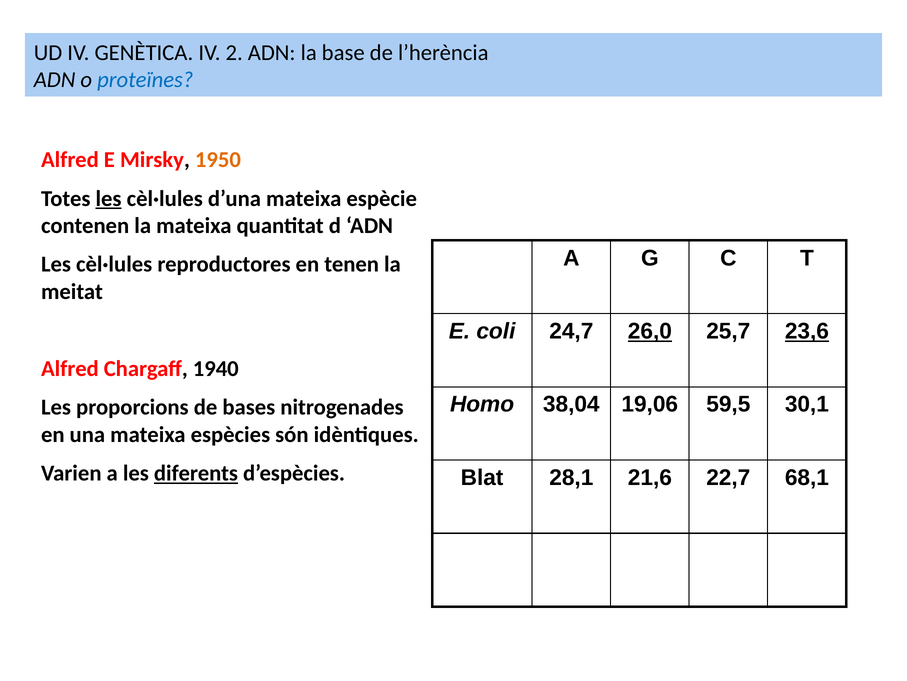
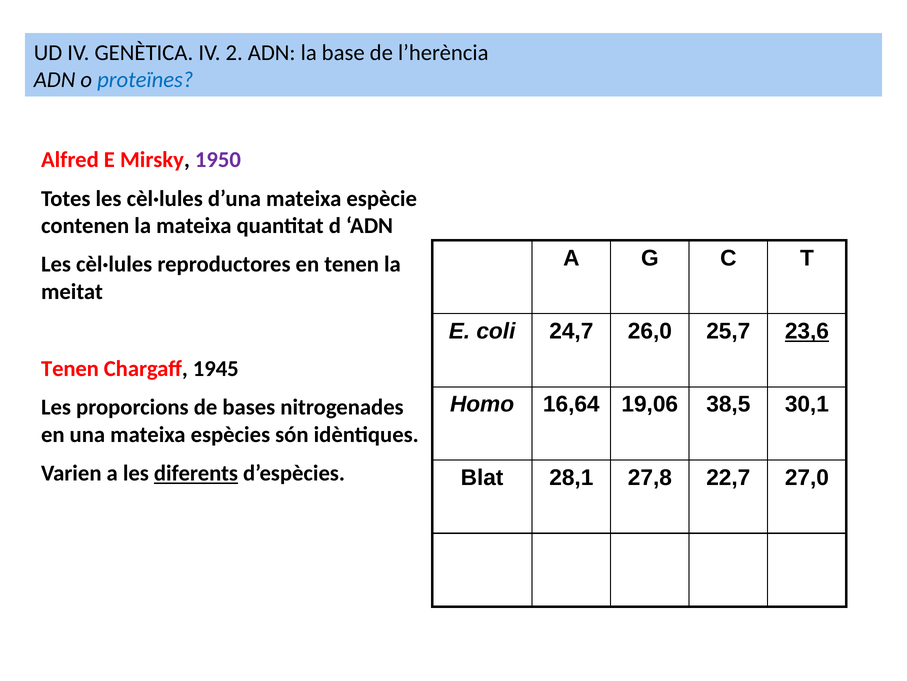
1950 colour: orange -> purple
les at (109, 198) underline: present -> none
26,0 underline: present -> none
Alfred at (70, 368): Alfred -> Tenen
1940: 1940 -> 1945
38,04: 38,04 -> 16,64
59,5: 59,5 -> 38,5
21,6: 21,6 -> 27,8
68,1: 68,1 -> 27,0
